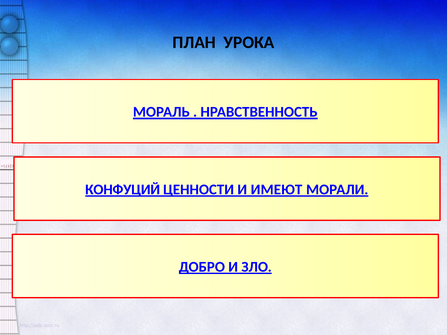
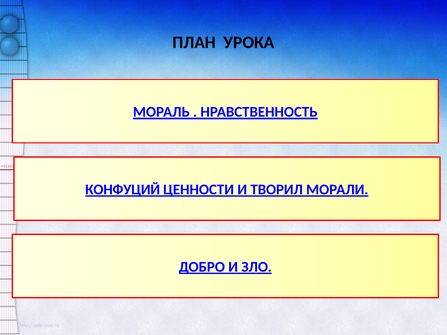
ИМЕЮТ: ИМЕЮТ -> ТВОРИЛ
